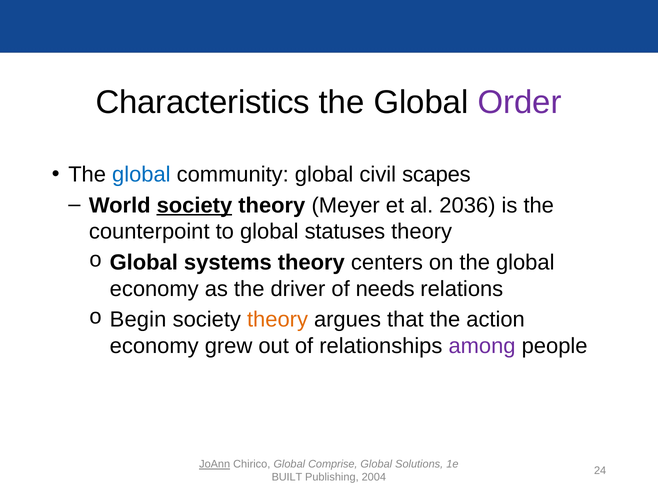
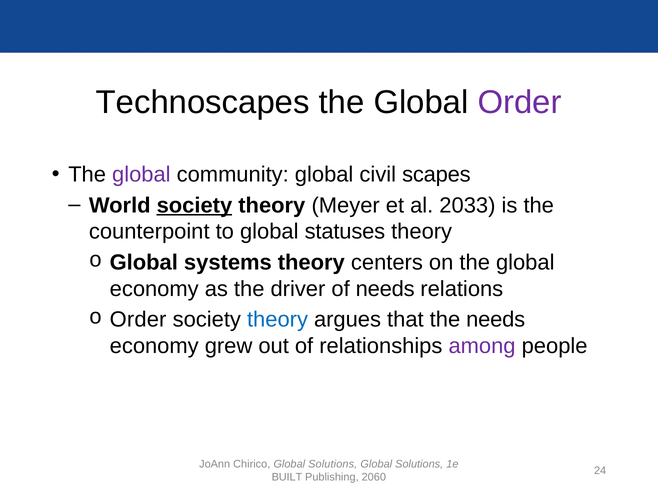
Characteristics: Characteristics -> Technoscapes
global at (141, 175) colour: blue -> purple
2036: 2036 -> 2033
Begin at (138, 320): Begin -> Order
theory at (278, 320) colour: orange -> blue
the action: action -> needs
JoAnn underline: present -> none
Chirico Global Comprise: Comprise -> Solutions
2004: 2004 -> 2060
